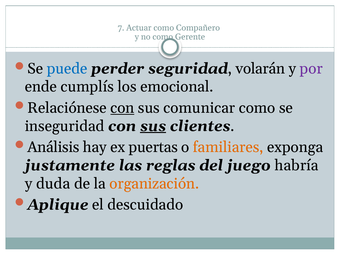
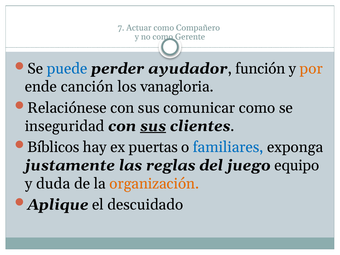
seguridad: seguridad -> ayudador
volarán: volarán -> función
por colour: purple -> orange
cumplís: cumplís -> canción
emocional: emocional -> vanagloria
con at (122, 108) underline: present -> none
Análisis: Análisis -> Bíblicos
familiares colour: orange -> blue
habría: habría -> equipo
